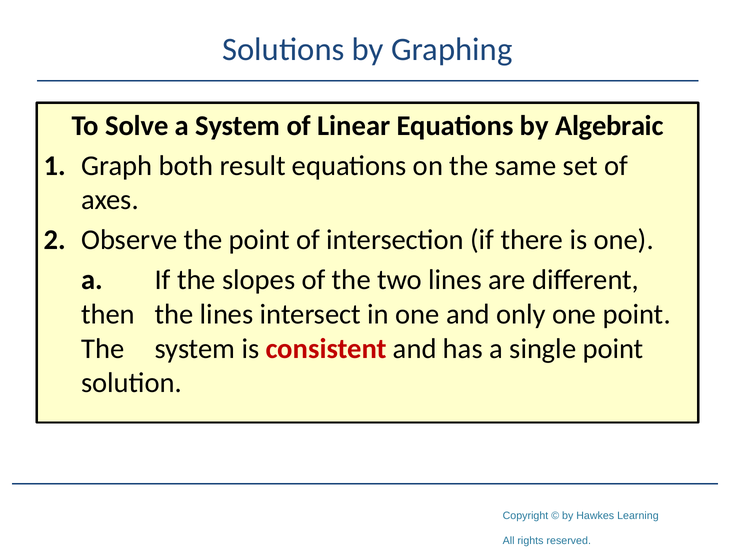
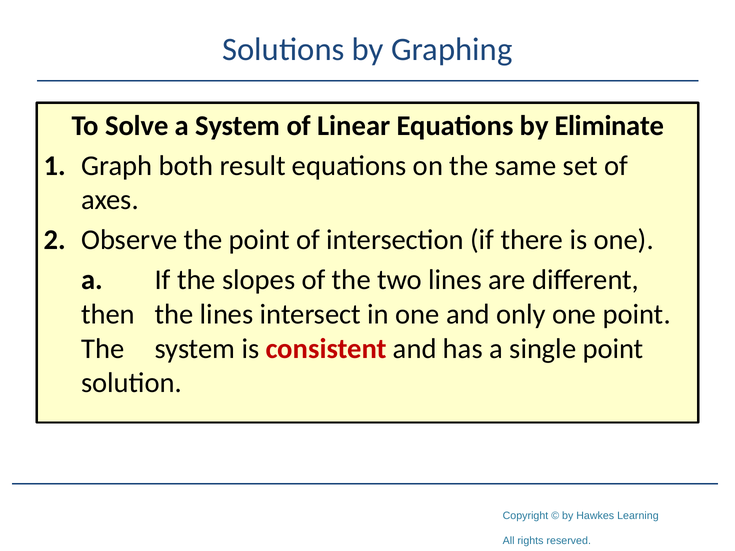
Algebraic: Algebraic -> Eliminate
